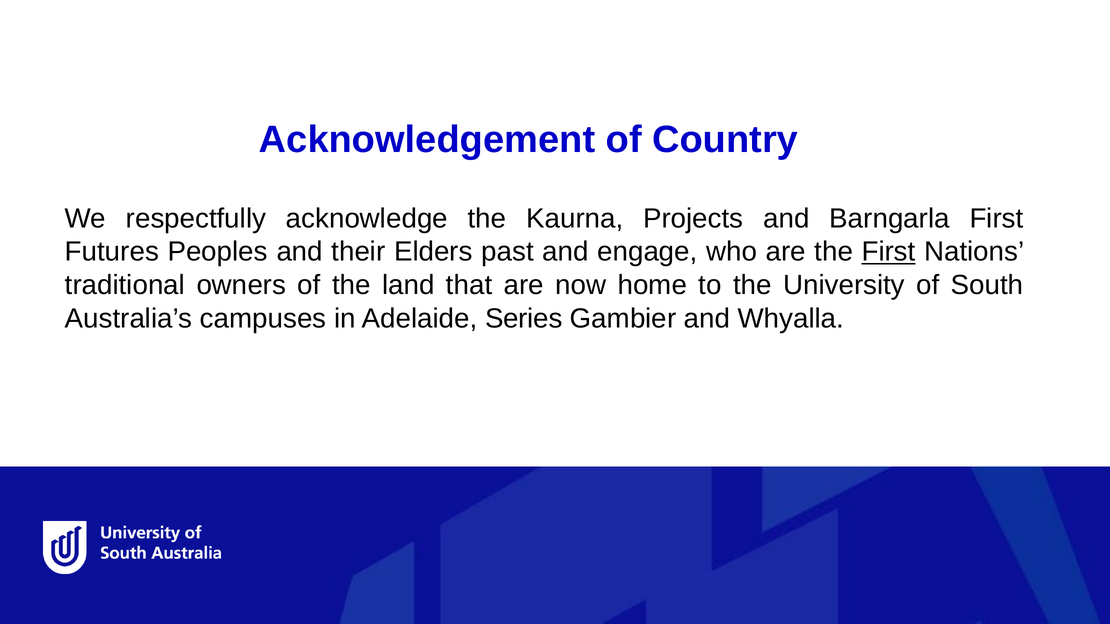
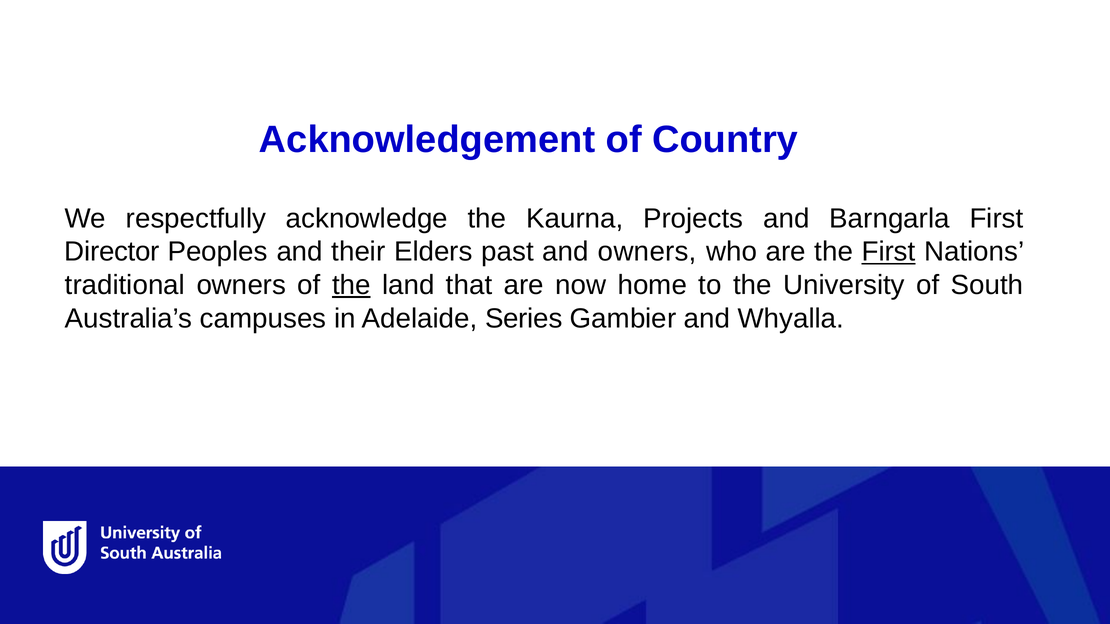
Futures: Futures -> Director
and engage: engage -> owners
the at (351, 285) underline: none -> present
